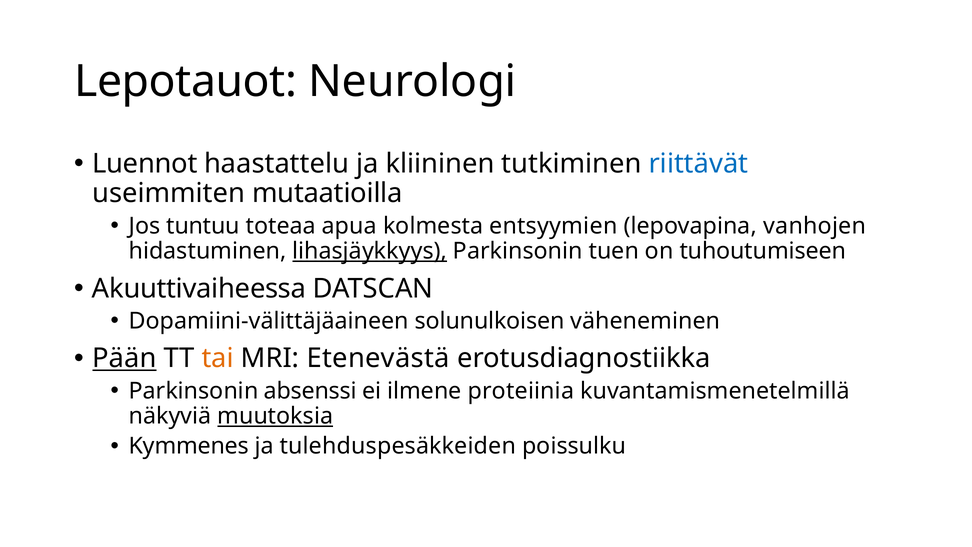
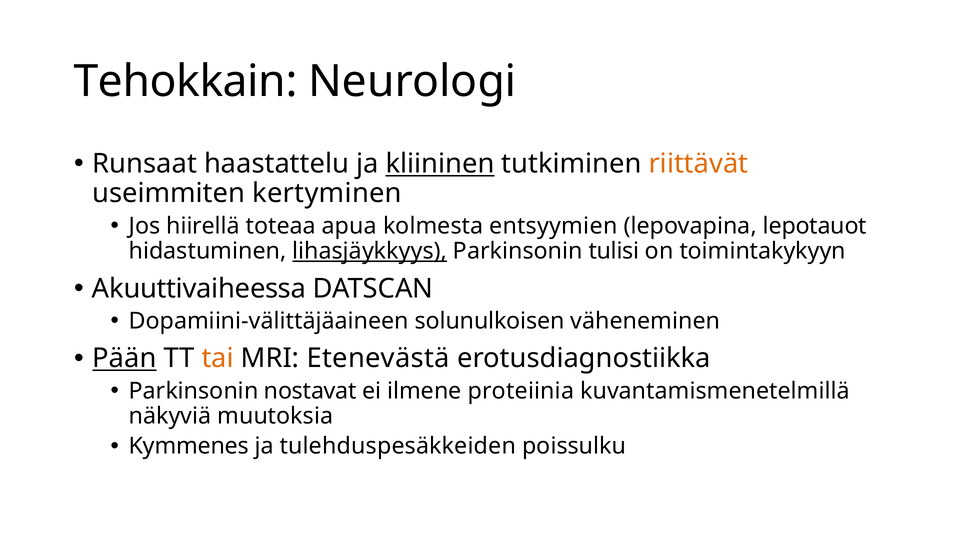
Lepotauot: Lepotauot -> Tehokkain
Luennot: Luennot -> Runsaat
kliininen underline: none -> present
riittävät colour: blue -> orange
mutaatioilla: mutaatioilla -> kertyminen
tuntuu: tuntuu -> hiirellä
vanhojen: vanhojen -> lepotauot
tuen: tuen -> tulisi
tuhoutumiseen: tuhoutumiseen -> toimintakykyyn
absenssi: absenssi -> nostavat
muutoksia underline: present -> none
